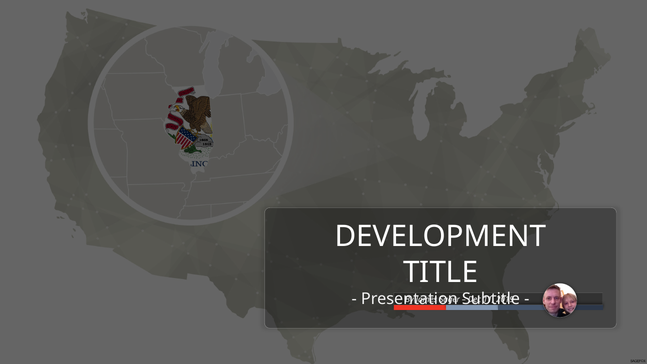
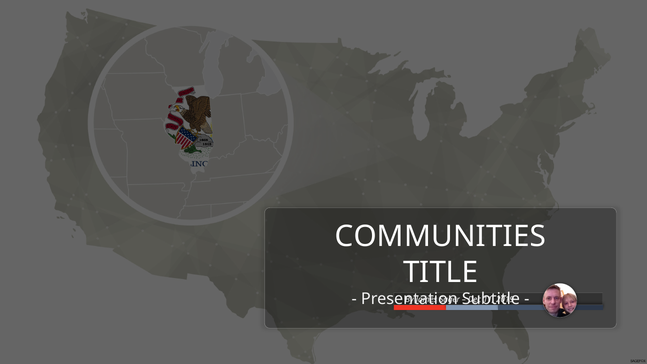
DEVELOPMENT: DEVELOPMENT -> COMMUNITIES
